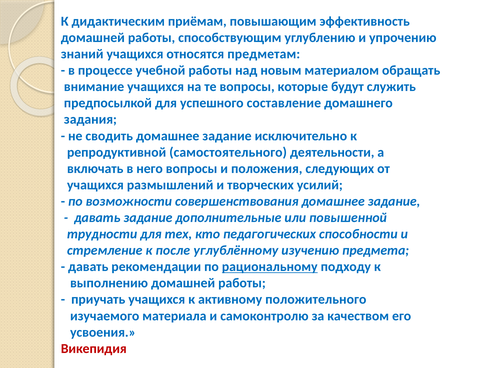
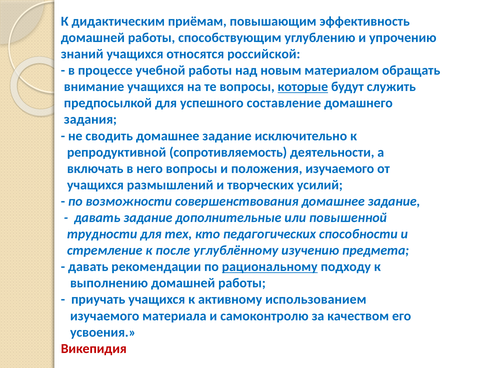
предметам: предметам -> российской
которые underline: none -> present
самостоятельного: самостоятельного -> сопротивляемость
положения следующих: следующих -> изучаемого
положительного: положительного -> использованием
